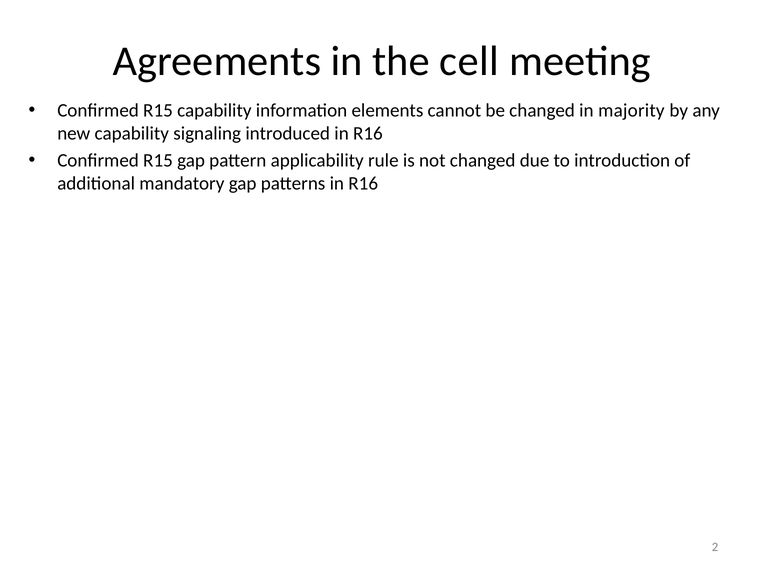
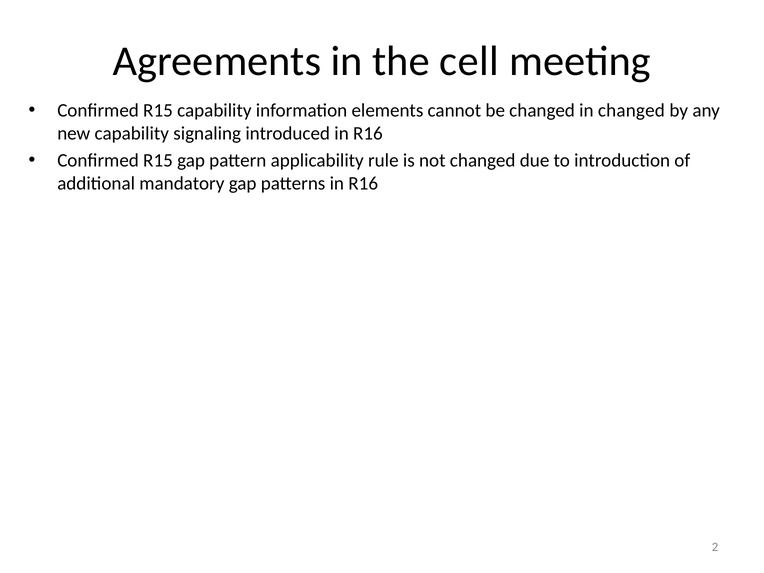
in majority: majority -> changed
